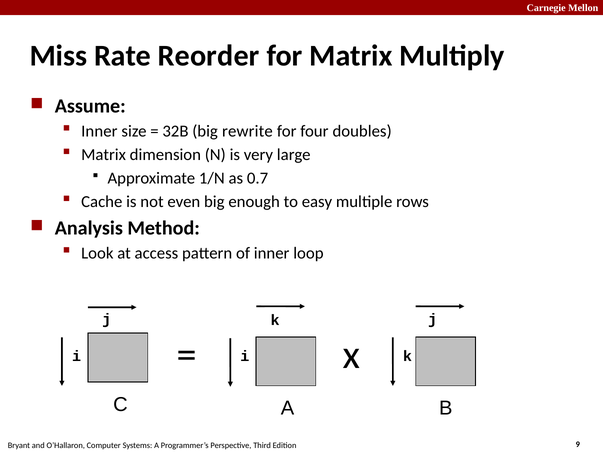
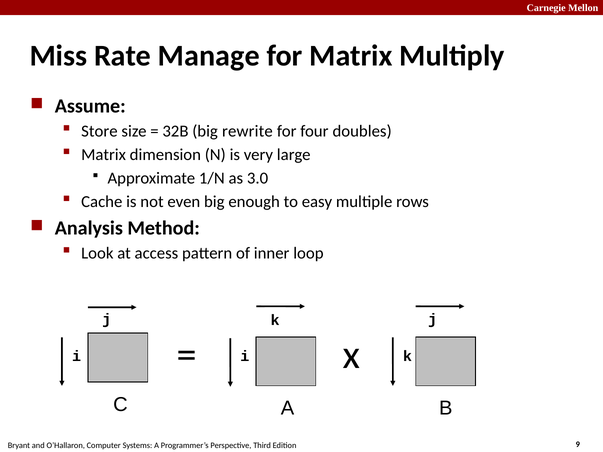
Reorder: Reorder -> Manage
Inner at (99, 132): Inner -> Store
0.7: 0.7 -> 3.0
